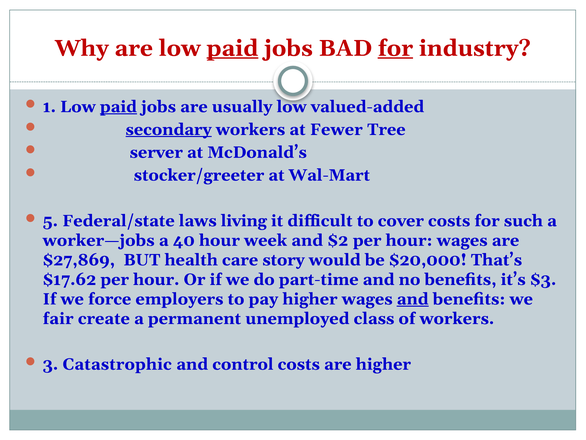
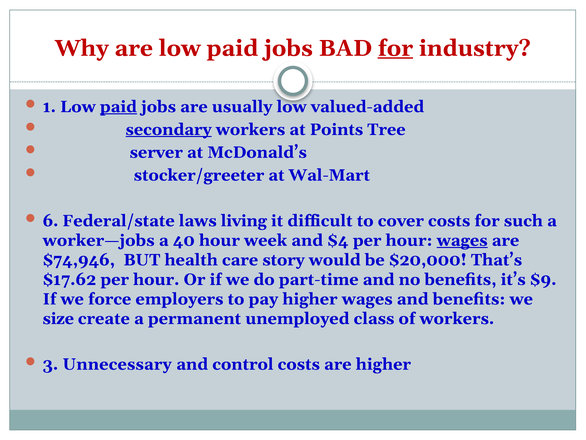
paid at (232, 48) underline: present -> none
Fewer: Fewer -> Points
5: 5 -> 6
$2: $2 -> $4
wages at (462, 240) underline: none -> present
$27,869: $27,869 -> $74,946
$3: $3 -> $9
and at (413, 299) underline: present -> none
fair: fair -> size
Catastrophic: Catastrophic -> Unnecessary
